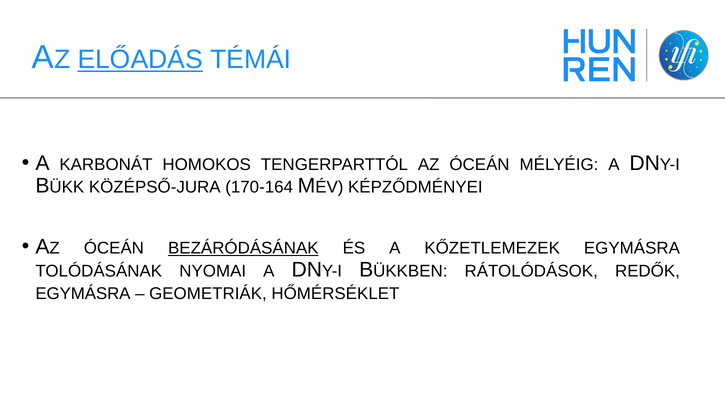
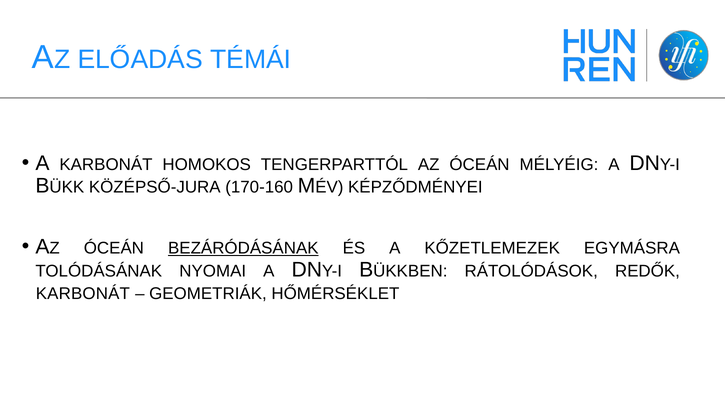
ELŐADÁS underline: present -> none
170-164: 170-164 -> 170-160
EGYMÁSRA at (83, 294): EGYMÁSRA -> KARBONÁT
